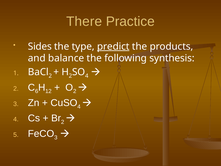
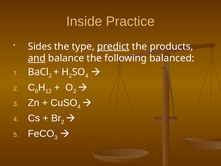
There: There -> Inside
and underline: none -> present
synthesis: synthesis -> balanced
